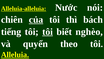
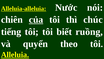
bách: bách -> chúc
tôi at (48, 31) underline: present -> none
nghèo: nghèo -> ruồng
